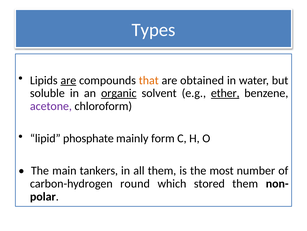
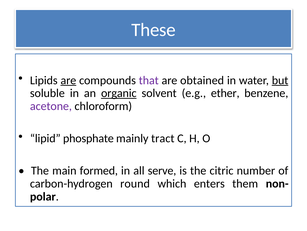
Types: Types -> These
that colour: orange -> purple
but underline: none -> present
ether underline: present -> none
form: form -> tract
tankers: tankers -> formed
all them: them -> serve
most: most -> citric
stored: stored -> enters
